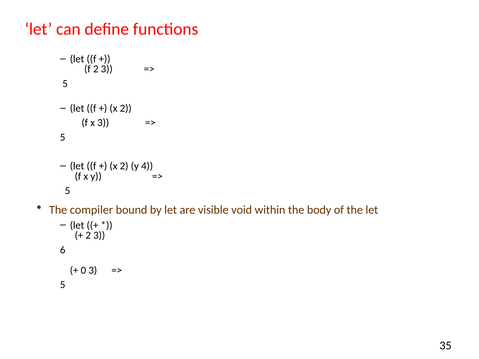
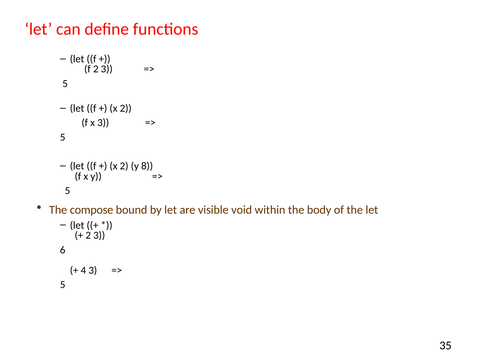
4: 4 -> 8
compiler: compiler -> compose
0: 0 -> 4
